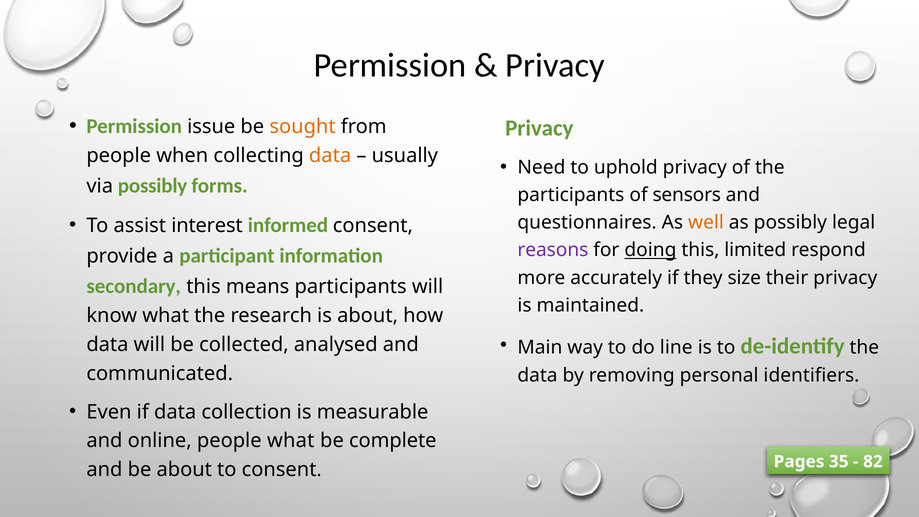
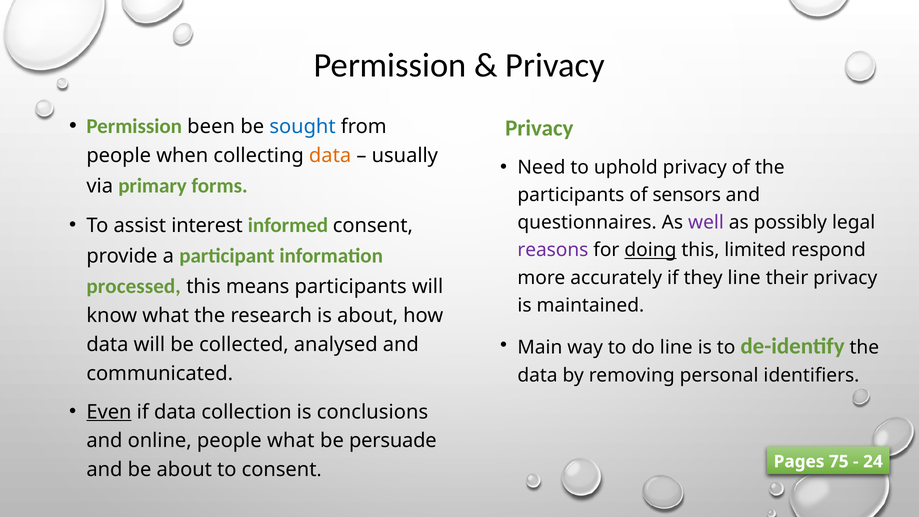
issue: issue -> been
sought colour: orange -> blue
via possibly: possibly -> primary
well colour: orange -> purple
they size: size -> line
secondary: secondary -> processed
Even underline: none -> present
measurable: measurable -> conclusions
complete: complete -> persuade
35: 35 -> 75
82: 82 -> 24
